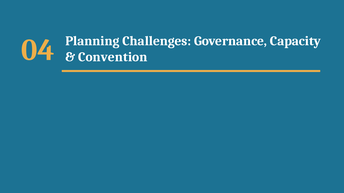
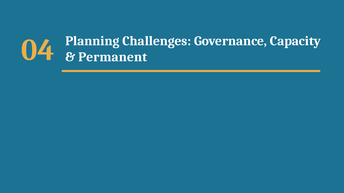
Convention: Convention -> Permanent
